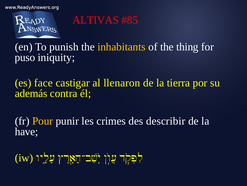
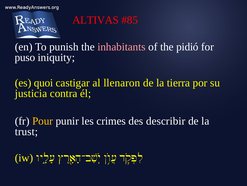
inhabitants colour: yellow -> pink
thing: thing -> pidió
face: face -> quoi
además: además -> justicia
have: have -> trust
